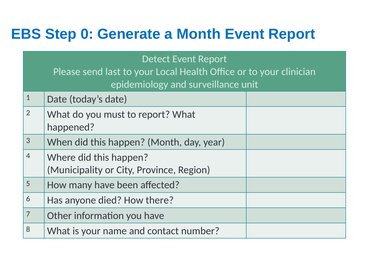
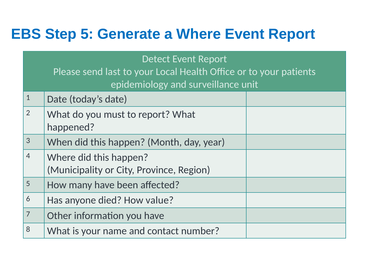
Step 0: 0 -> 5
a Month: Month -> Where
clinician: clinician -> patients
there: there -> value
